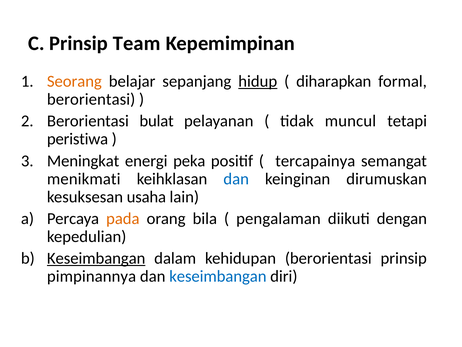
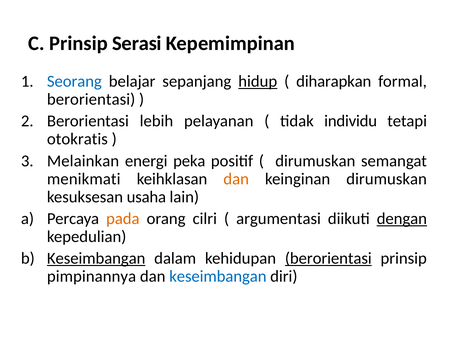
Team: Team -> Serasi
Seorang colour: orange -> blue
bulat: bulat -> lebih
muncul: muncul -> individu
peristiwa: peristiwa -> otokratis
Meningkat: Meningkat -> Melainkan
tercapainya at (315, 161): tercapainya -> dirumuskan
dan at (236, 179) colour: blue -> orange
bila: bila -> cilri
pengalaman: pengalaman -> argumentasi
dengan underline: none -> present
berorientasi at (328, 258) underline: none -> present
